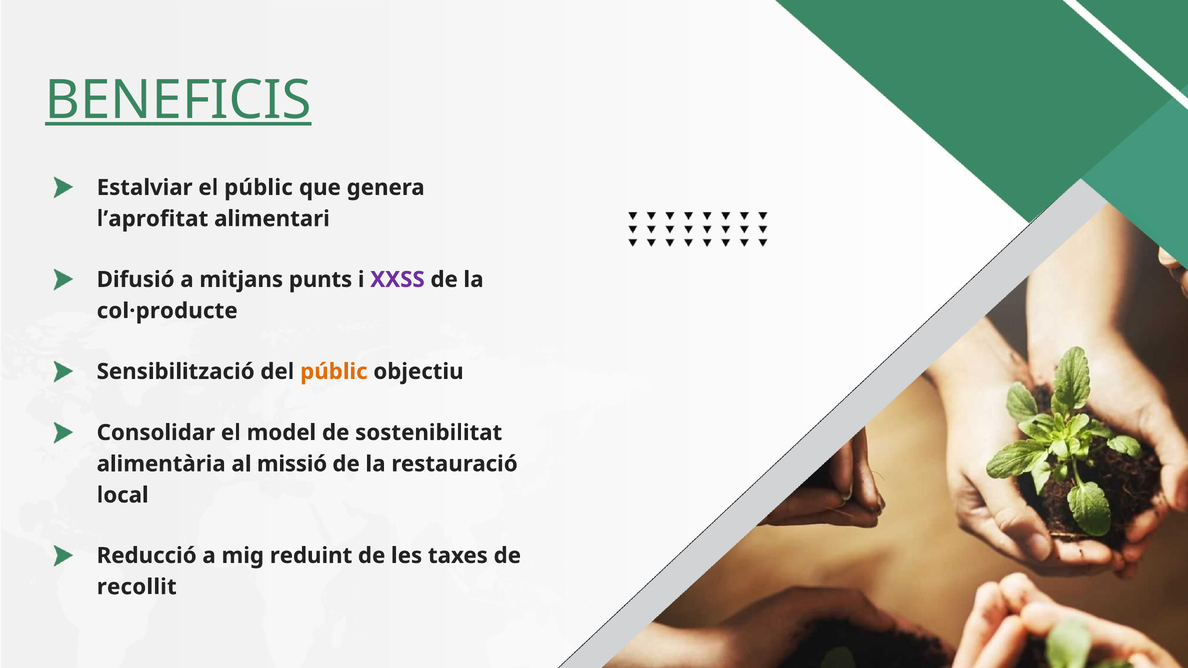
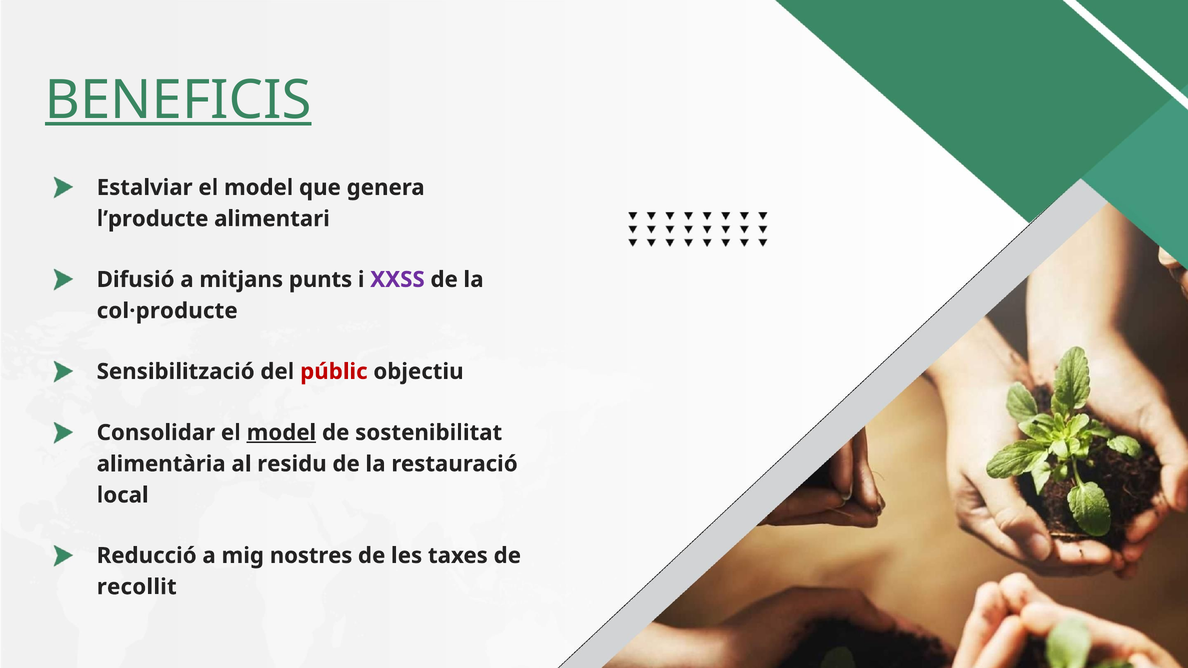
Estalviar el públic: públic -> model
l’aprofitat: l’aprofitat -> l’producte
públic at (334, 372) colour: orange -> red
model at (281, 433) underline: none -> present
missió: missió -> residu
reduint: reduint -> nostres
